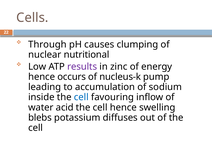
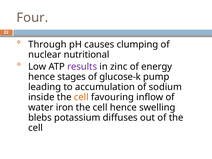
Cells: Cells -> Four
occurs: occurs -> stages
nucleus-k: nucleus-k -> glucose-k
cell at (81, 97) colour: blue -> orange
acid: acid -> iron
